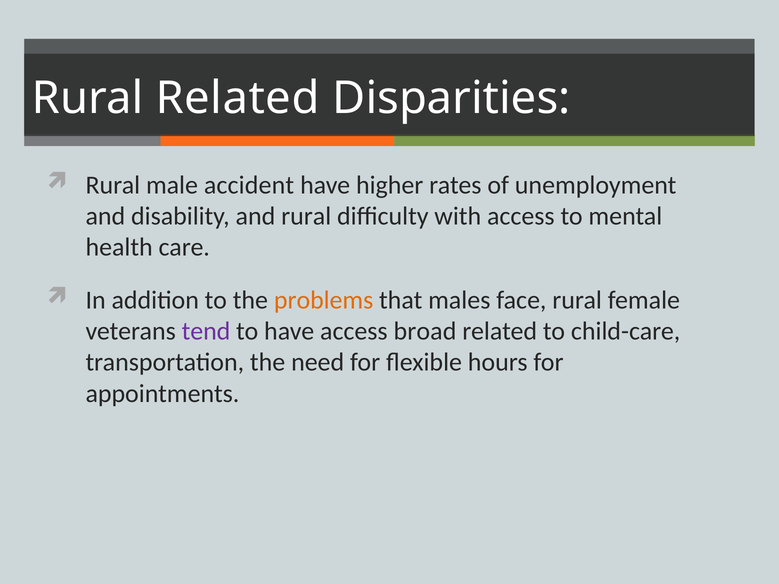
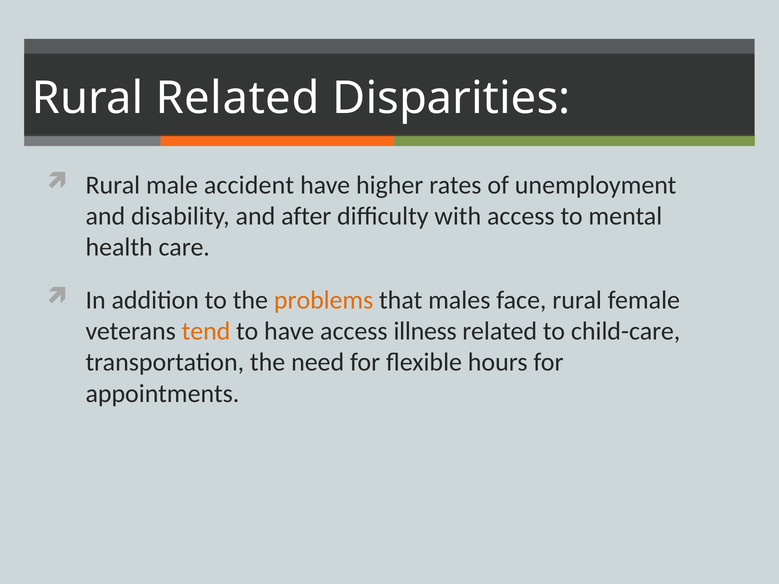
and rural: rural -> after
tend colour: purple -> orange
broad: broad -> illness
